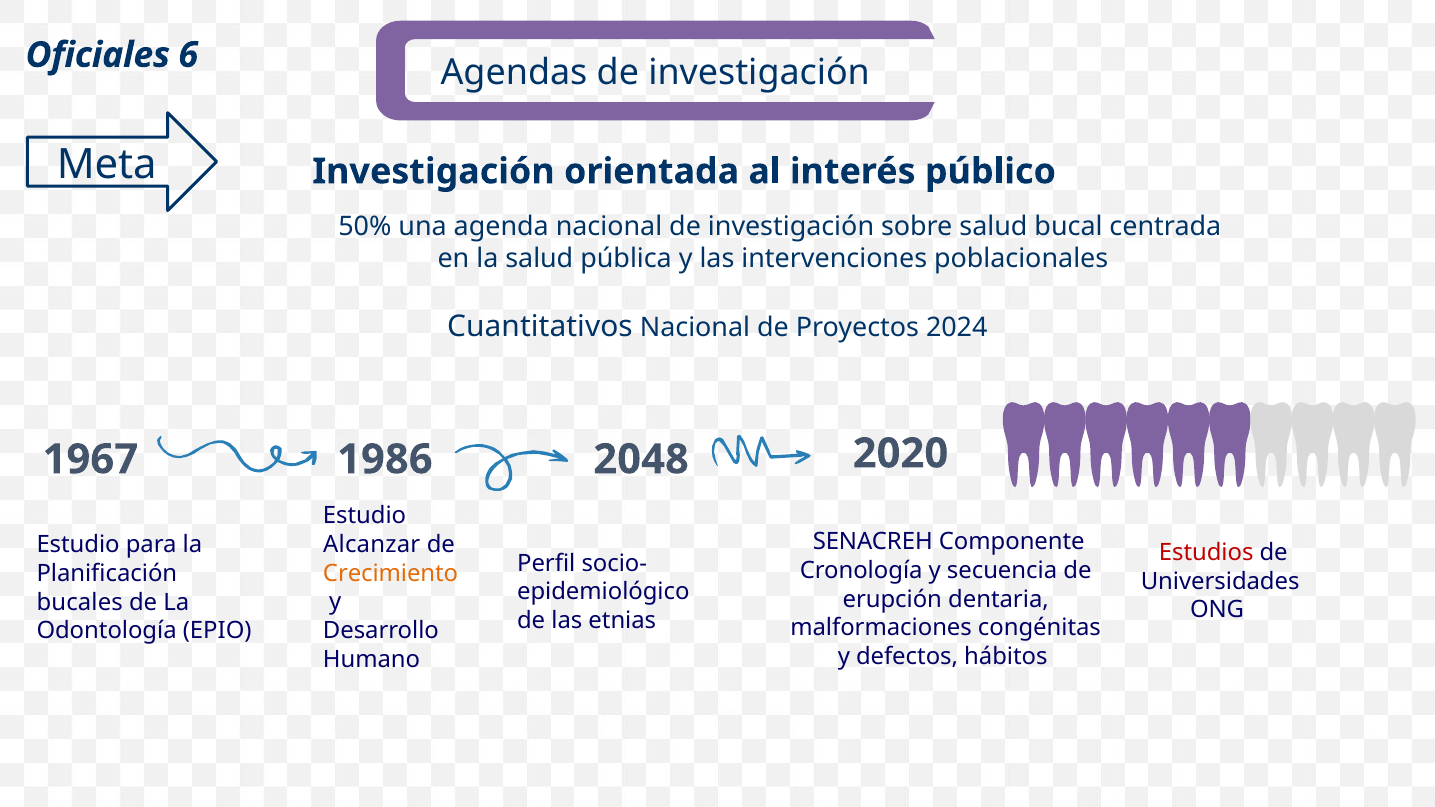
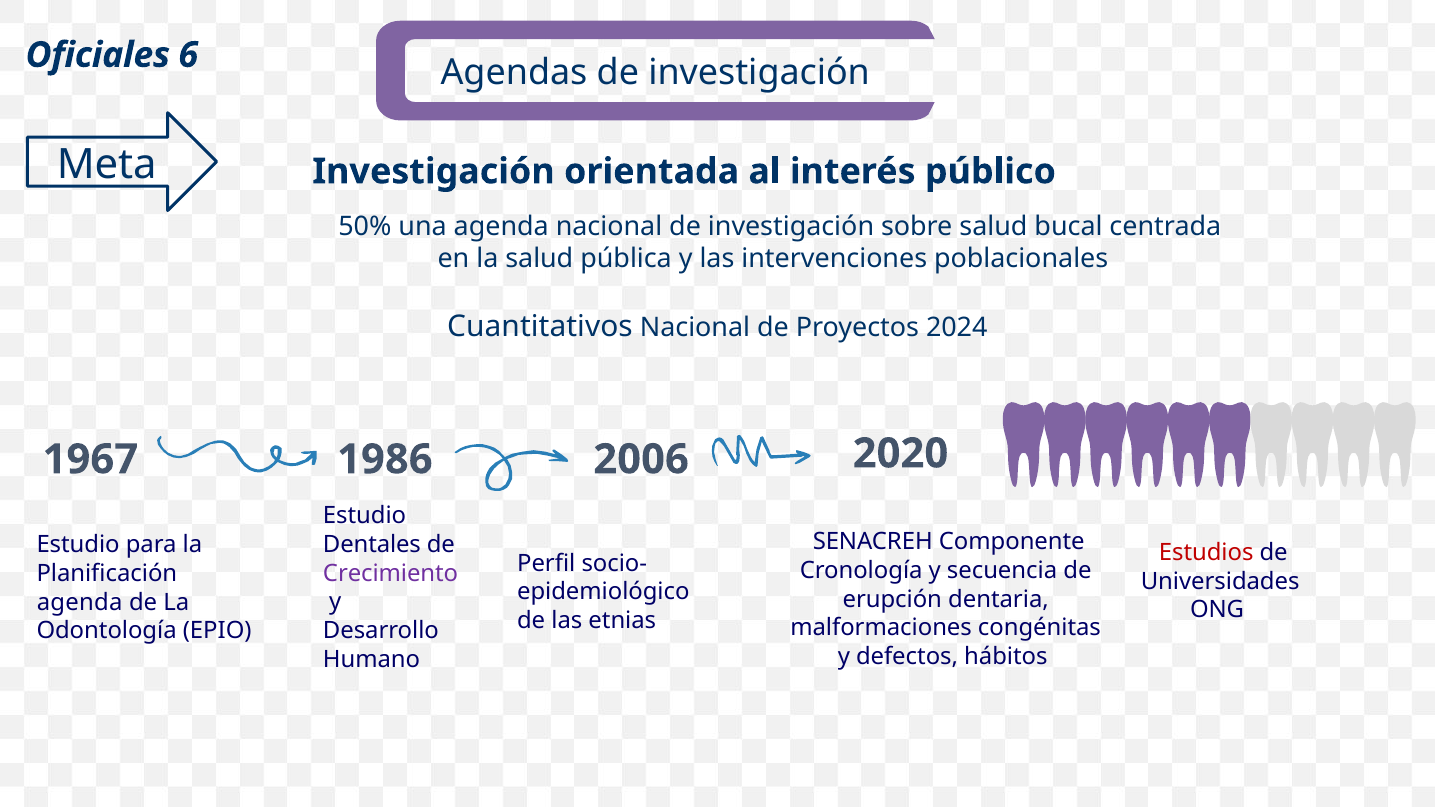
2048: 2048 -> 2006
Alcanzar: Alcanzar -> Dentales
Crecimiento colour: orange -> purple
bucales at (80, 602): bucales -> agenda
